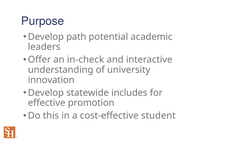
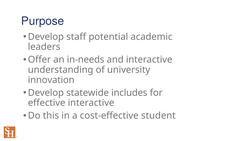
path: path -> staff
in-check: in-check -> in-needs
effective promotion: promotion -> interactive
